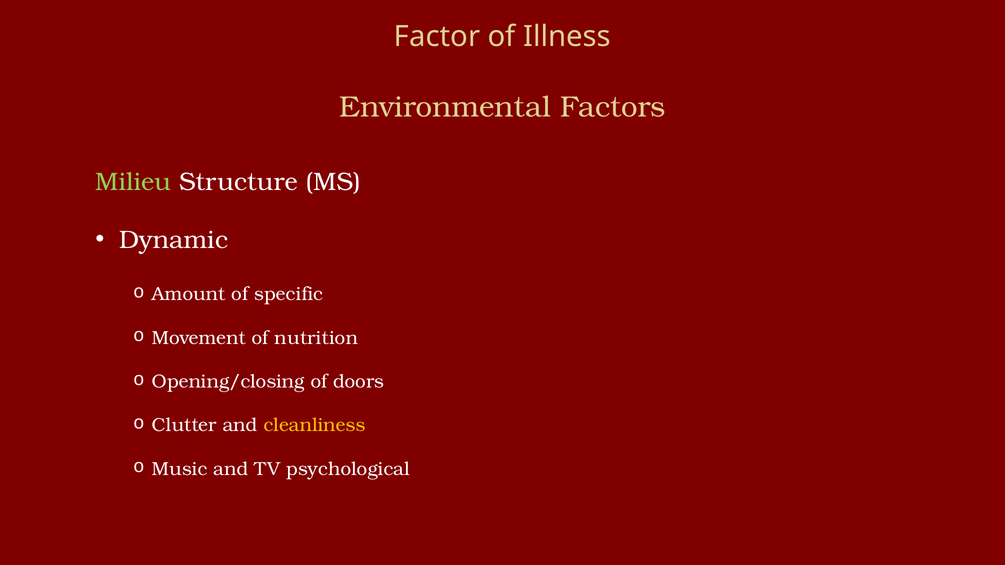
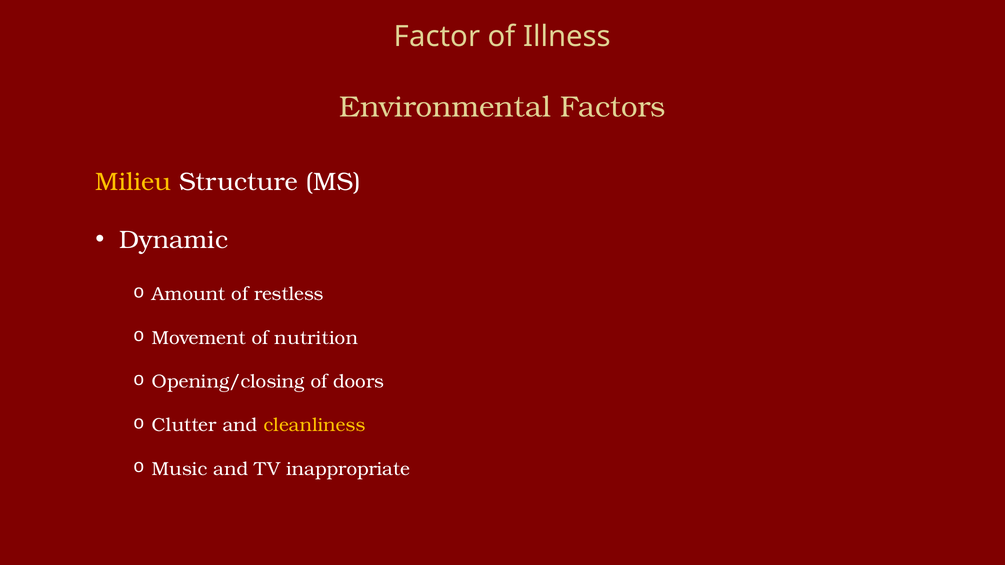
Milieu colour: light green -> yellow
specific: specific -> restless
psychological: psychological -> inappropriate
